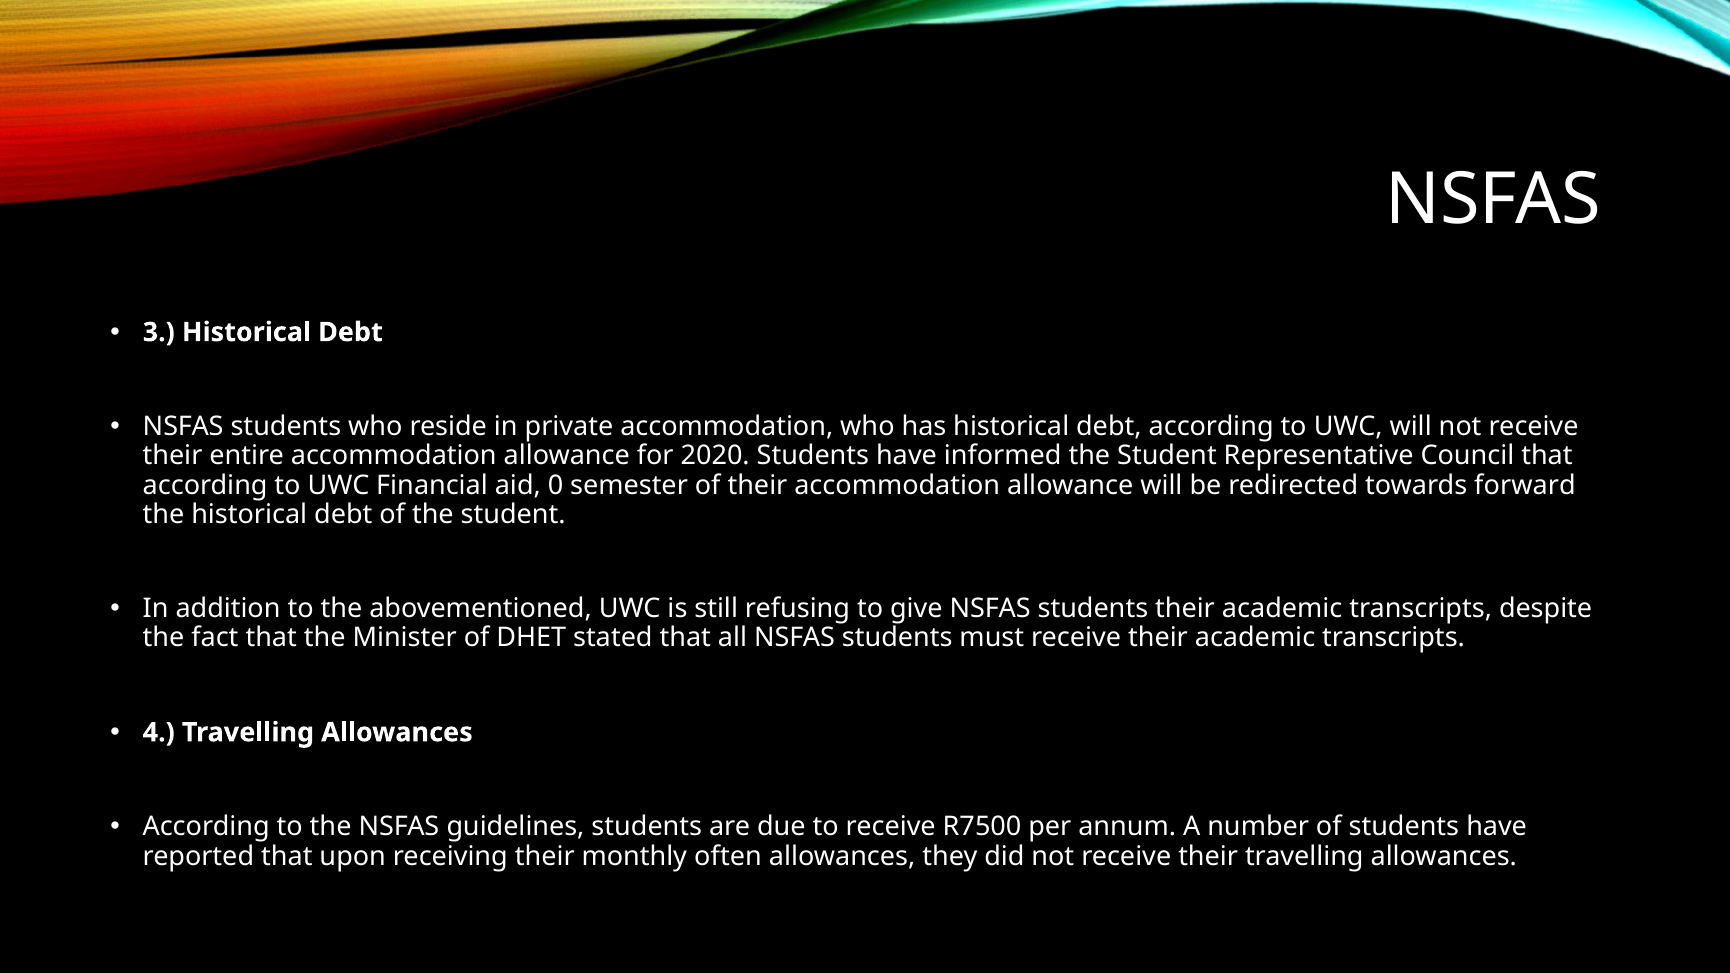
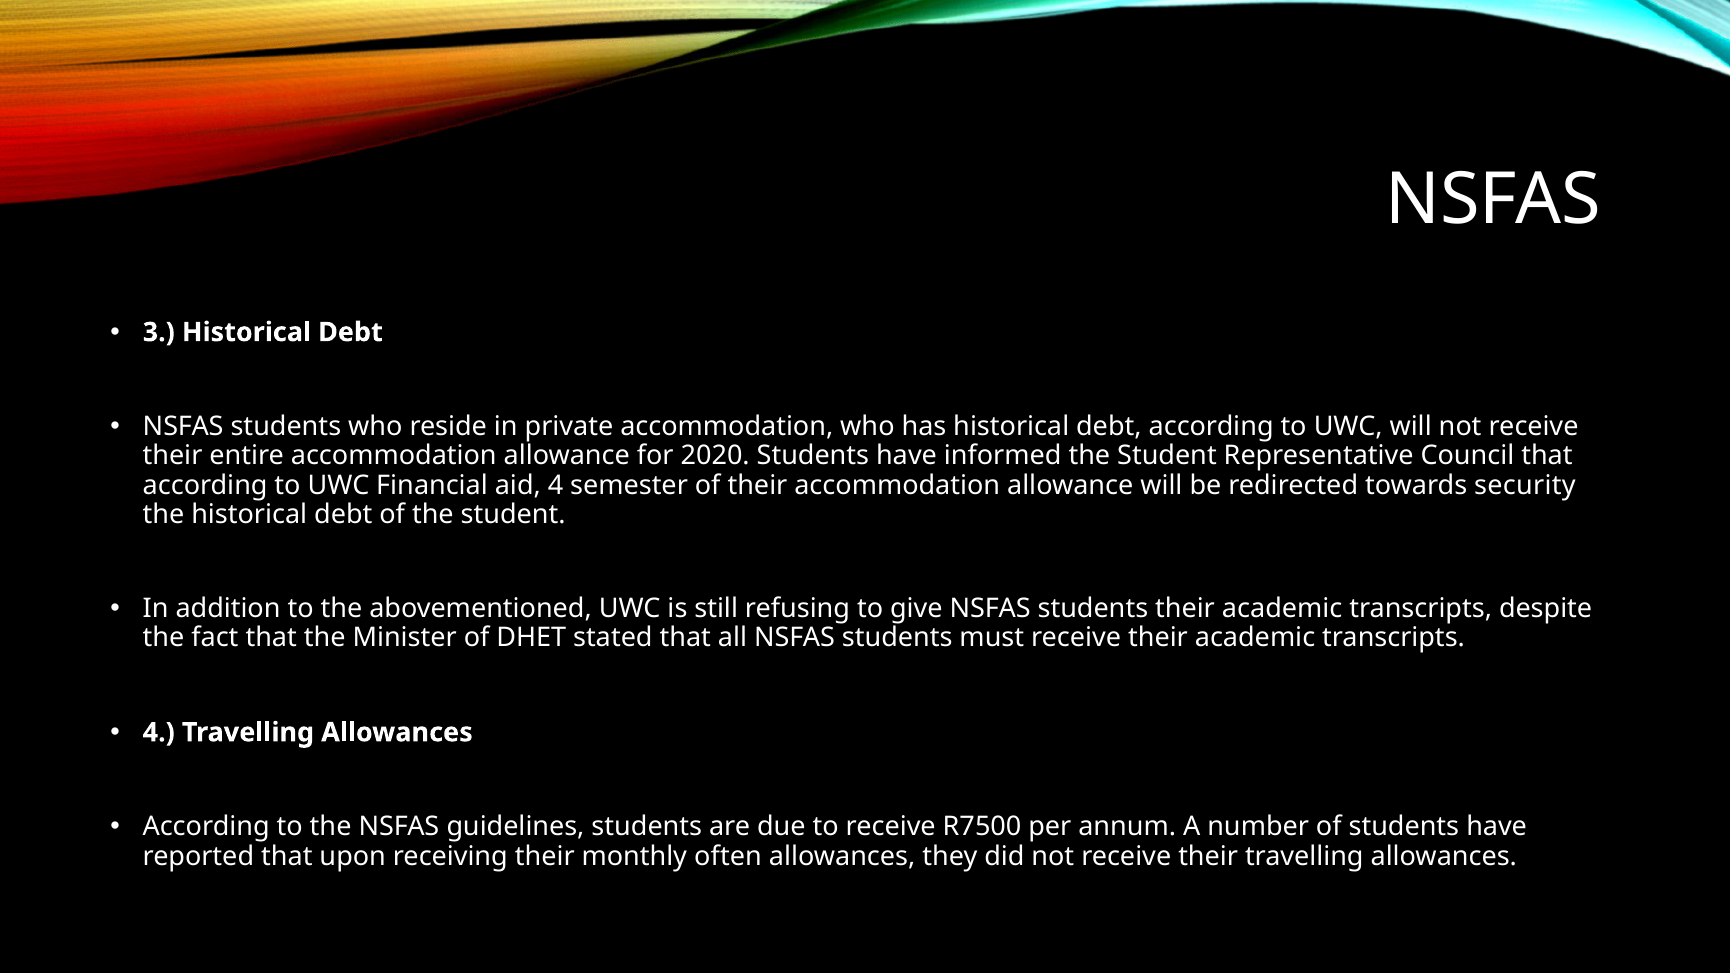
aid 0: 0 -> 4
forward: forward -> security
